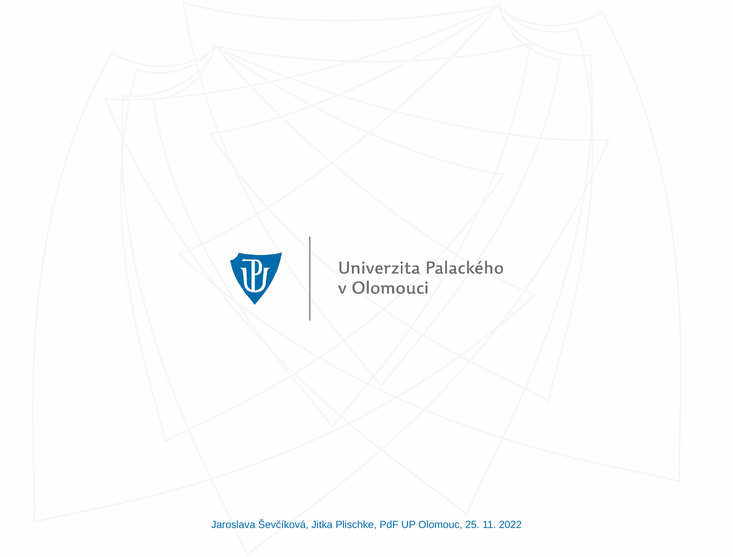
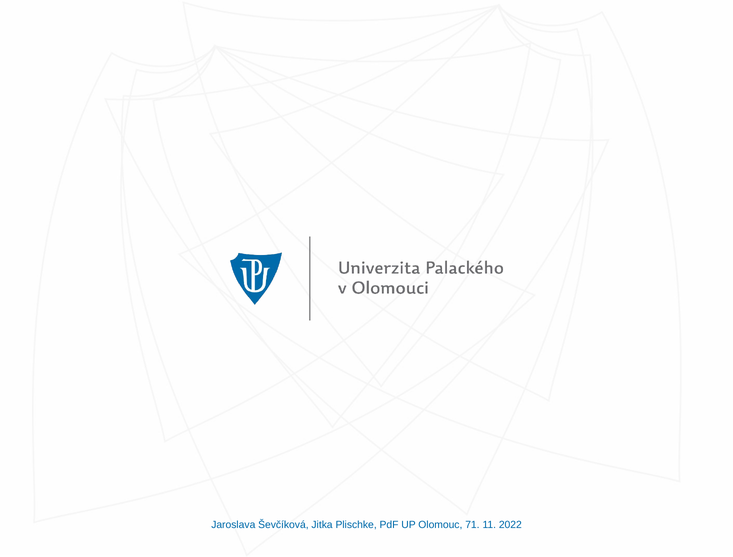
25: 25 -> 71
